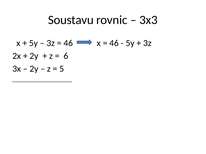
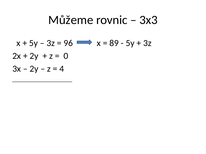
Soustavu: Soustavu -> Můžeme
46 at (68, 43): 46 -> 96
46 at (114, 43): 46 -> 89
6: 6 -> 0
5: 5 -> 4
